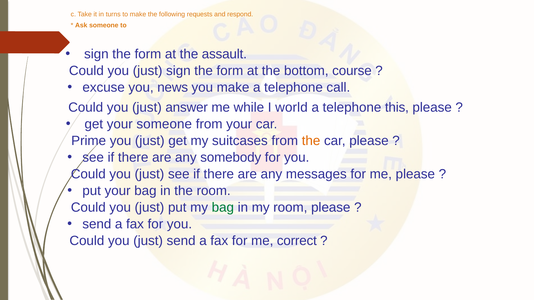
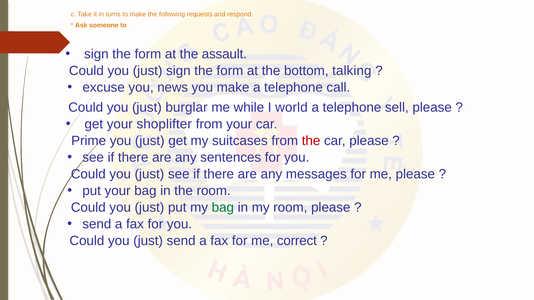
course: course -> talking
answer: answer -> burglar
this: this -> sell
your someone: someone -> shoplifter
the at (311, 141) colour: orange -> red
somebody: somebody -> sentences
